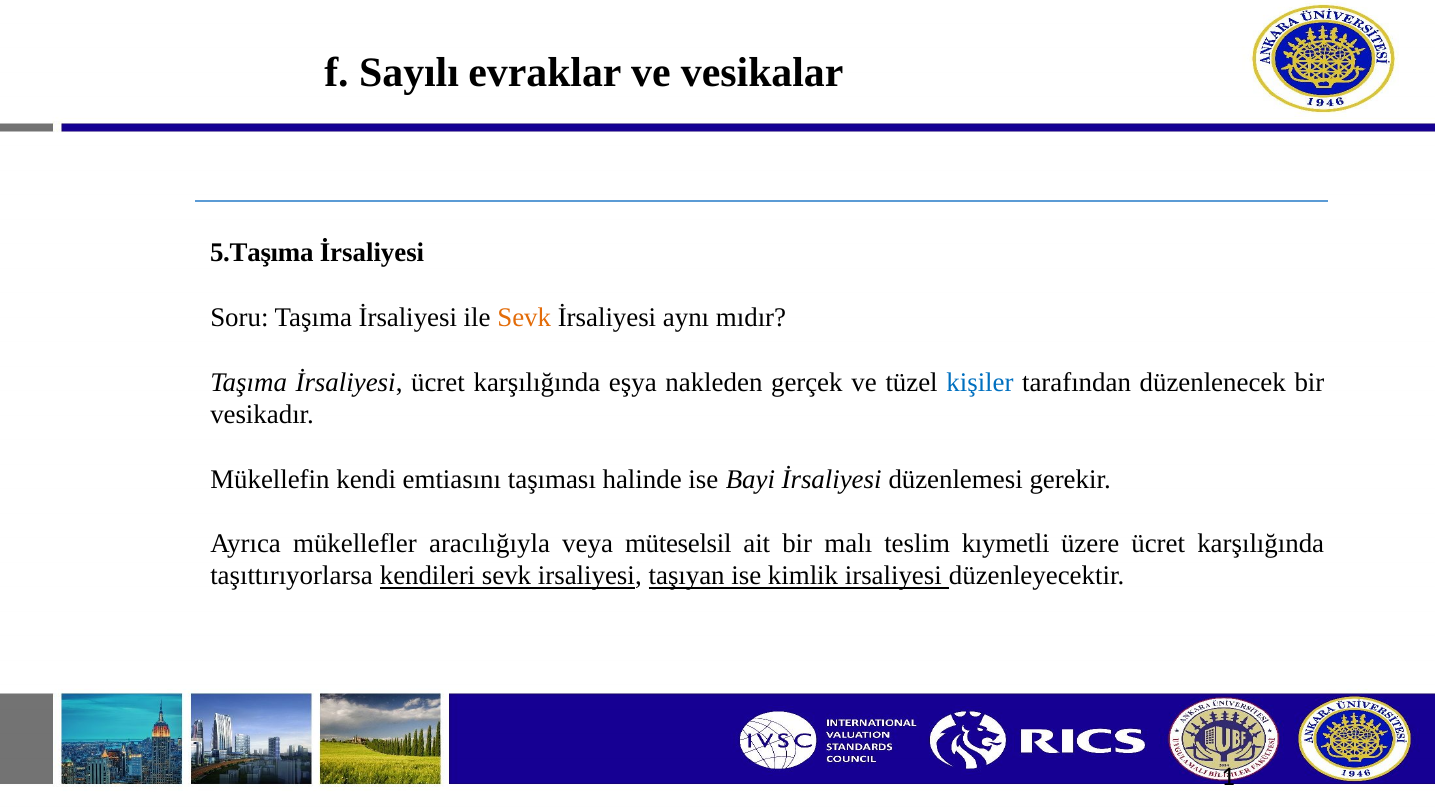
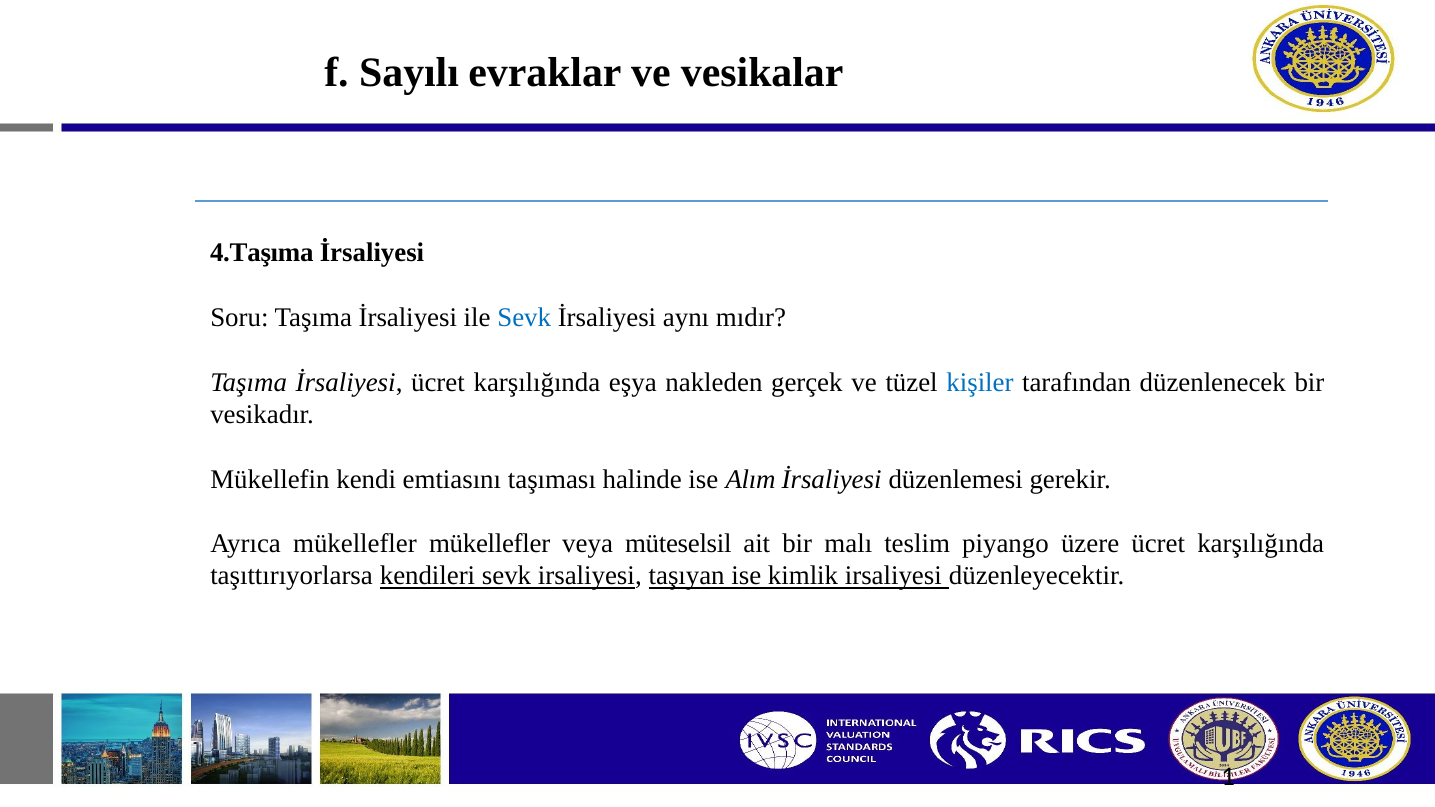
5.Taşıma: 5.Taşıma -> 4.Taşıma
Sevk at (524, 318) colour: orange -> blue
Bayi: Bayi -> Alım
mükellefler aracılığıyla: aracılığıyla -> mükellefler
kıymetli: kıymetli -> piyango
